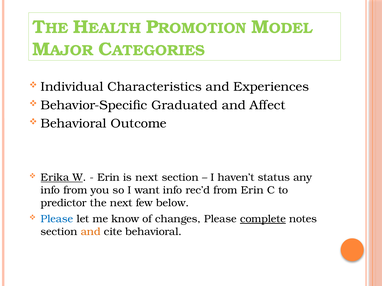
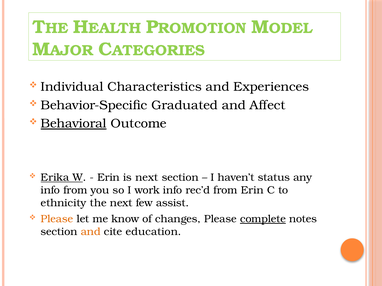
Behavioral at (74, 124) underline: none -> present
want: want -> work
predictor: predictor -> ethnicity
below: below -> assist
Please at (57, 219) colour: blue -> orange
cite behavioral: behavioral -> education
